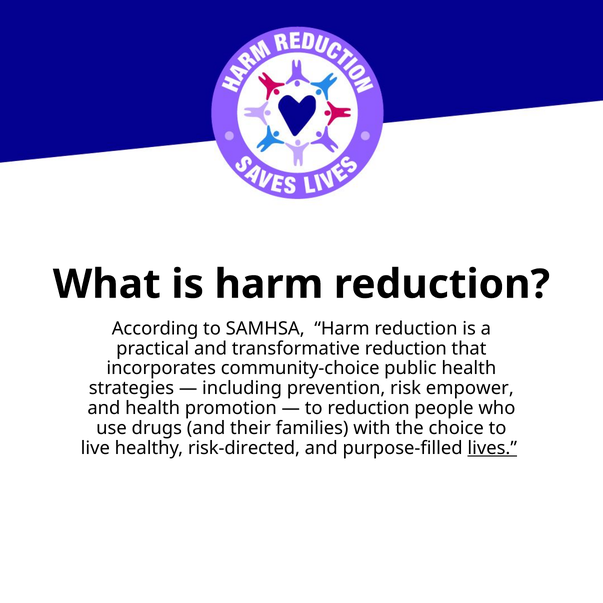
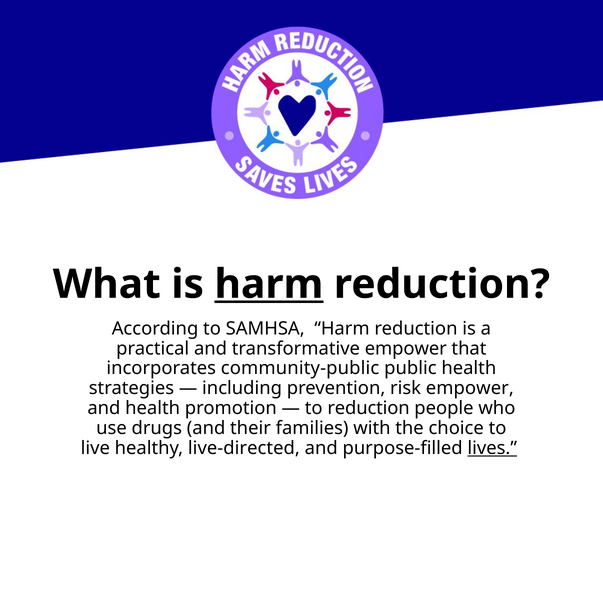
harm at (269, 284) underline: none -> present
transformative reduction: reduction -> empower
community-choice: community-choice -> community-public
risk-directed: risk-directed -> live-directed
